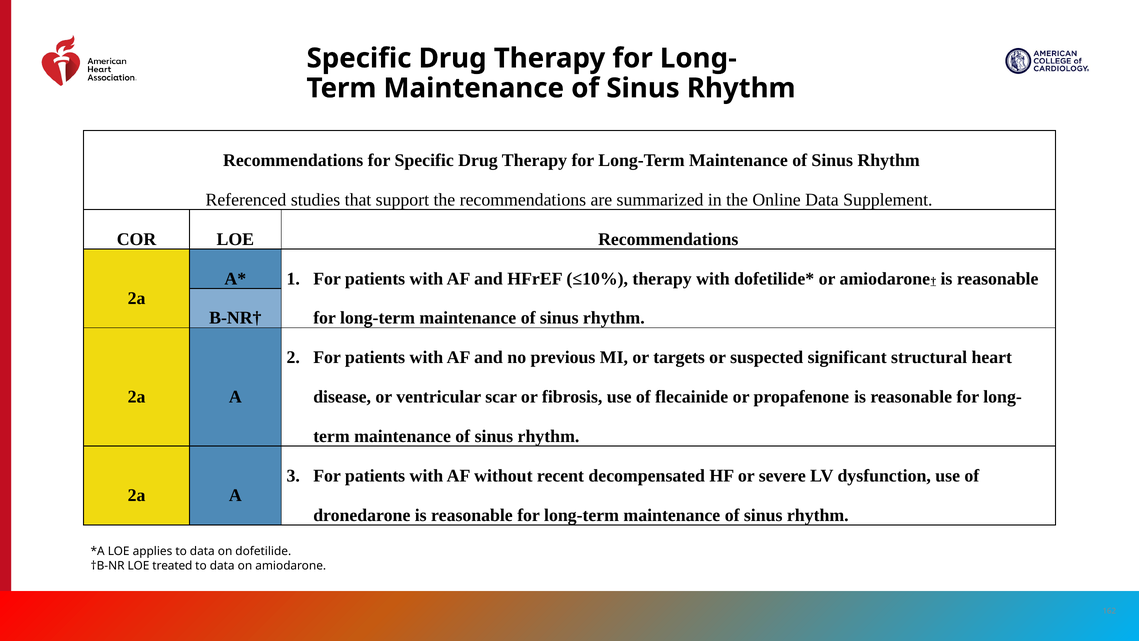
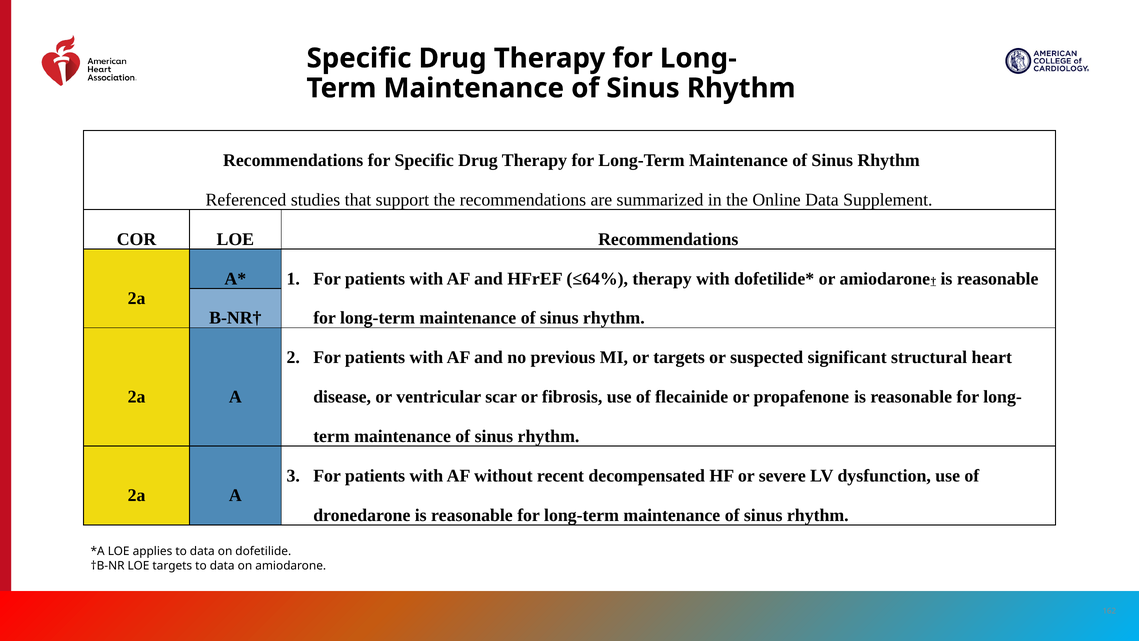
≤10%: ≤10% -> ≤64%
LOE treated: treated -> targets
